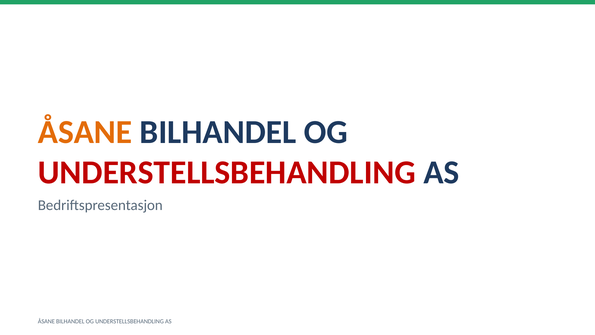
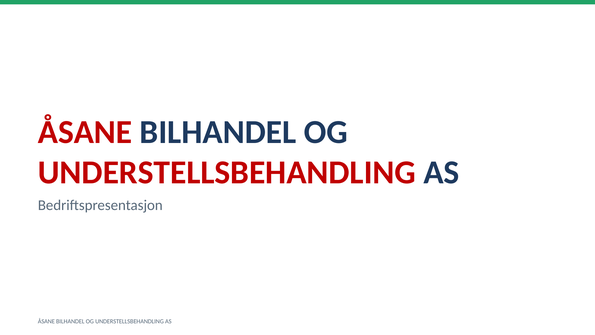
ÅSANE at (85, 132) colour: orange -> red
